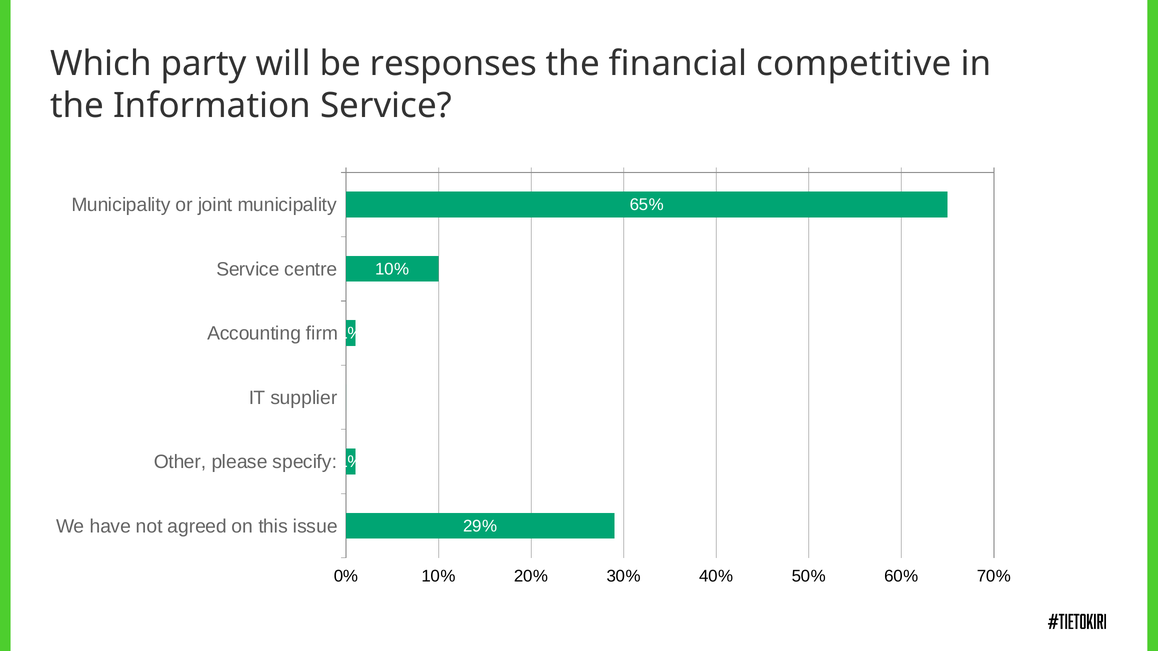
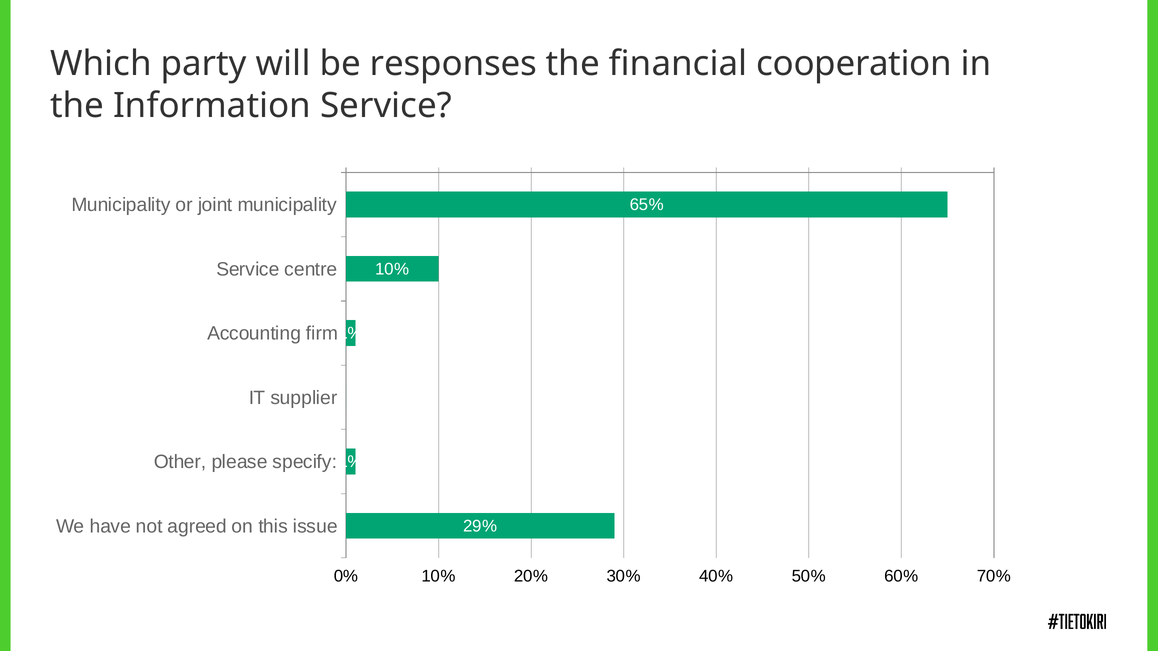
competitive: competitive -> cooperation
